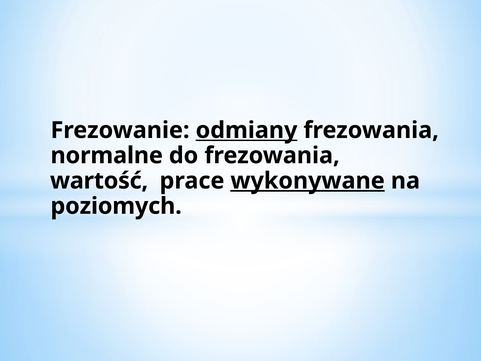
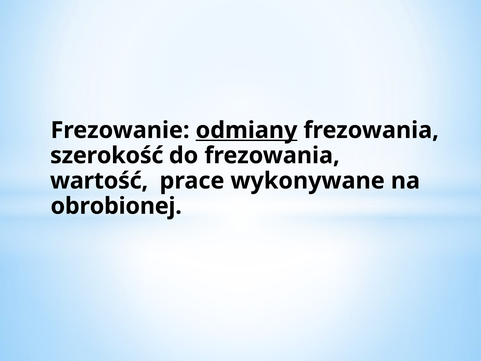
normalne: normalne -> szerokość
wykonywane underline: present -> none
poziomych: poziomych -> obrobionej
